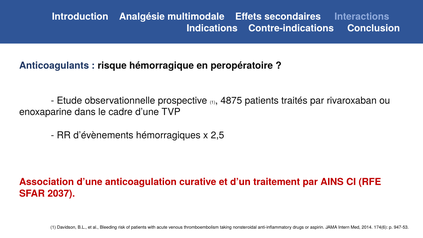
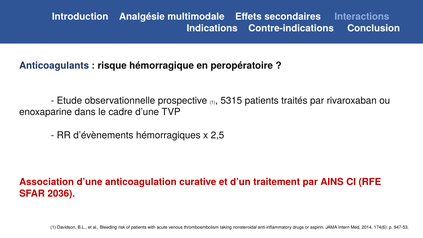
4875: 4875 -> 5315
2037: 2037 -> 2036
